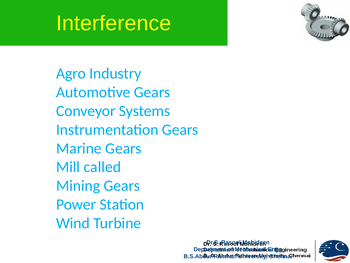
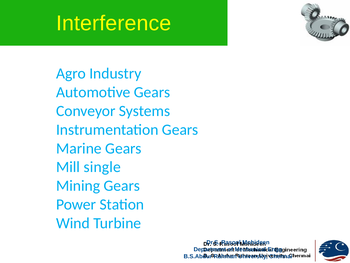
called: called -> single
